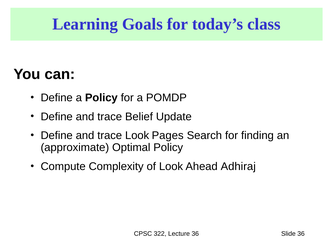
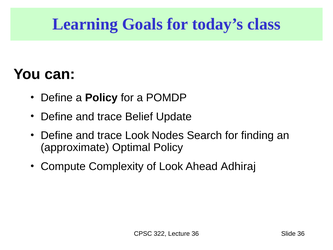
Pages: Pages -> Nodes
